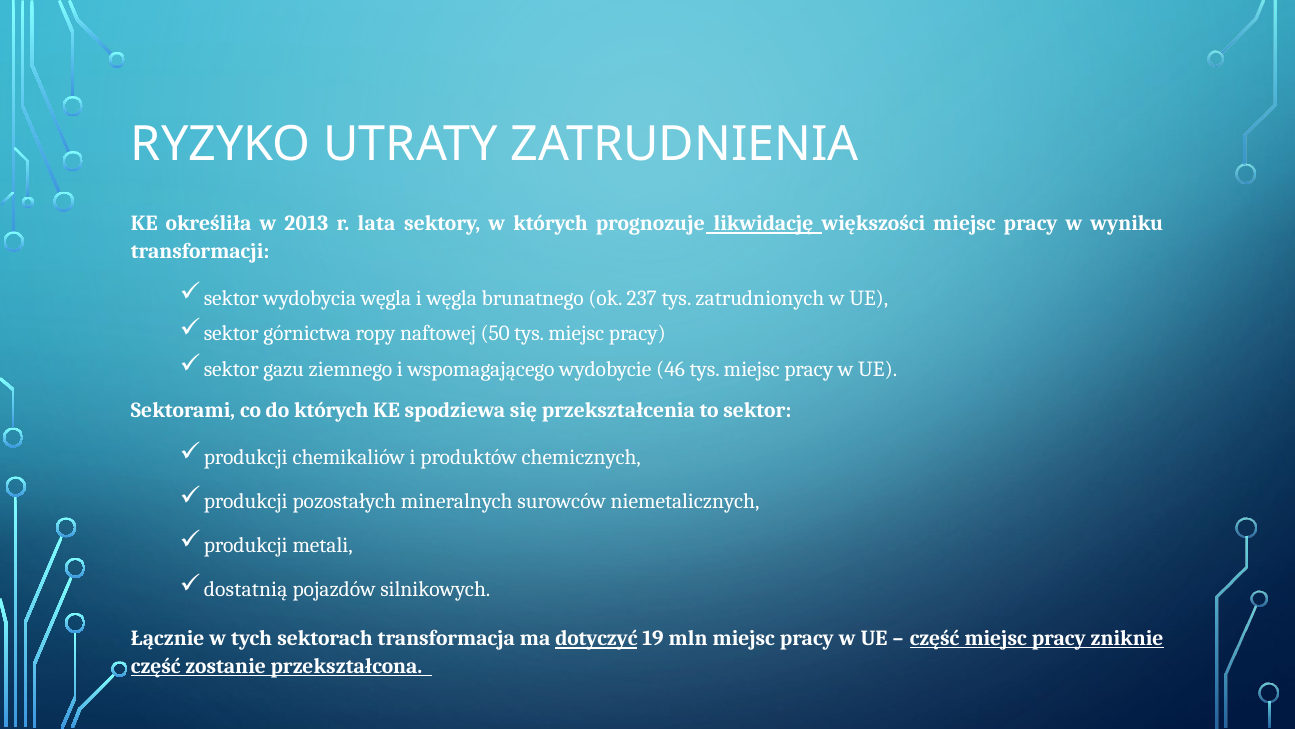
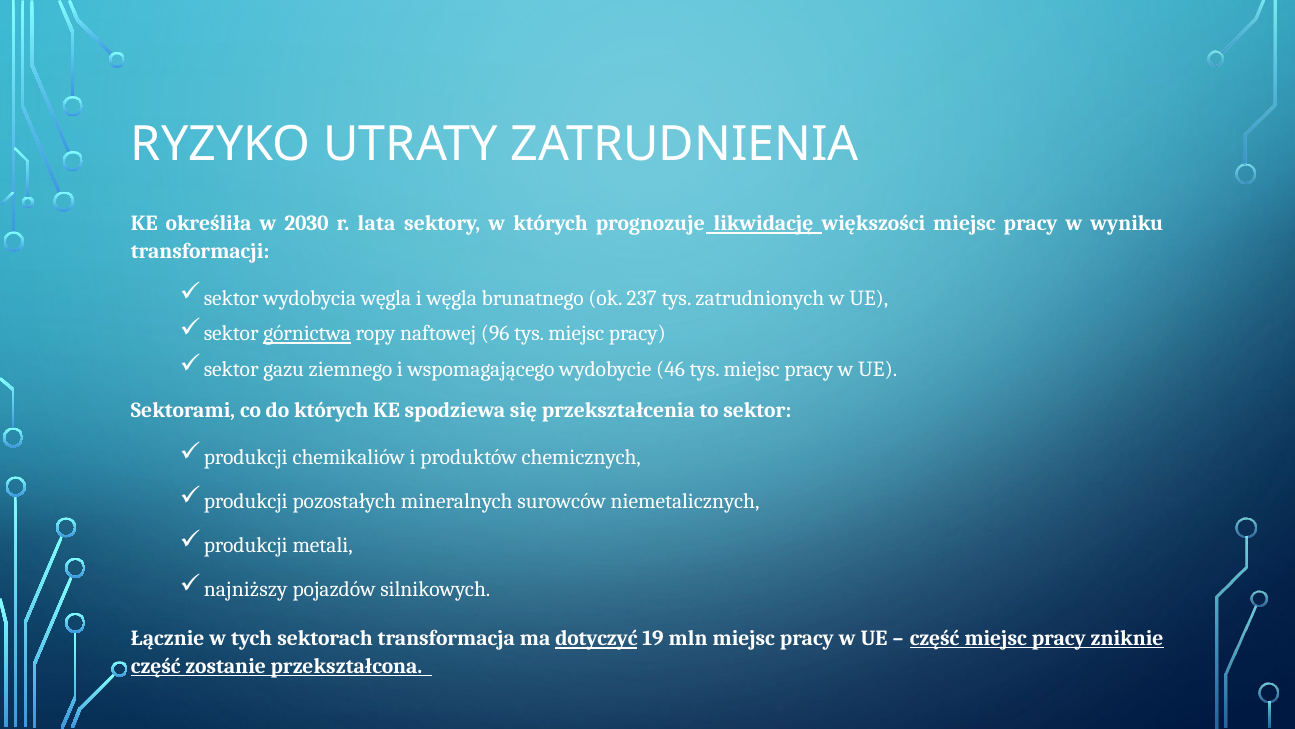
2013: 2013 -> 2030
górnictwa underline: none -> present
50: 50 -> 96
dostatnią: dostatnią -> najniższy
